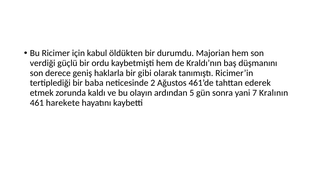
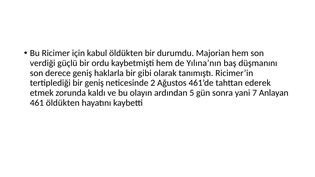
Kraldı’nın: Kraldı’nın -> Yılına’nın
bir baba: baba -> geniş
Kralının: Kralının -> Anlayan
461 harekete: harekete -> öldükten
